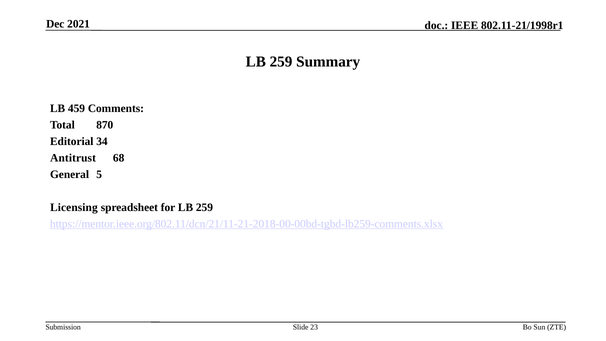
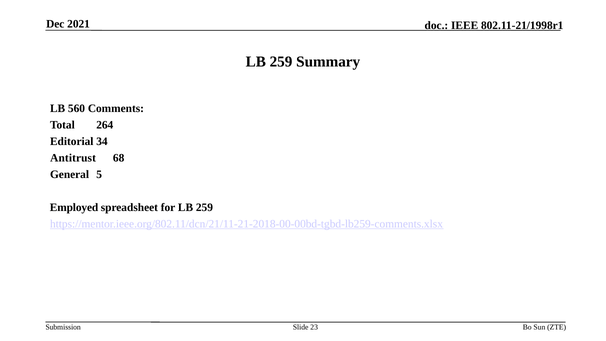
459: 459 -> 560
870: 870 -> 264
Licensing: Licensing -> Employed
